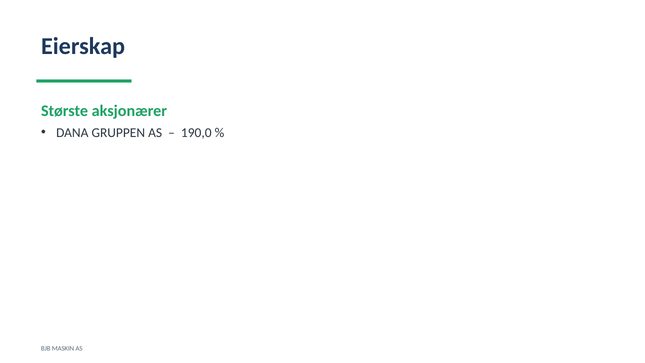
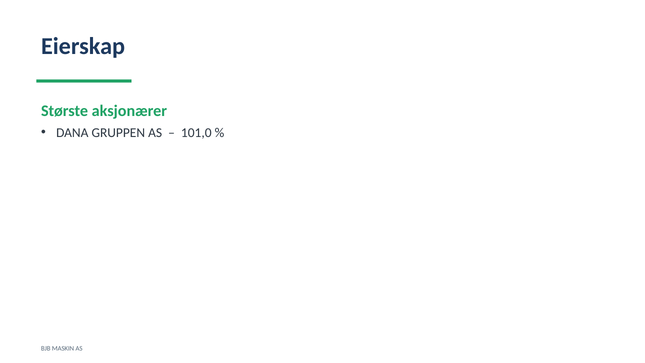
190,0: 190,0 -> 101,0
